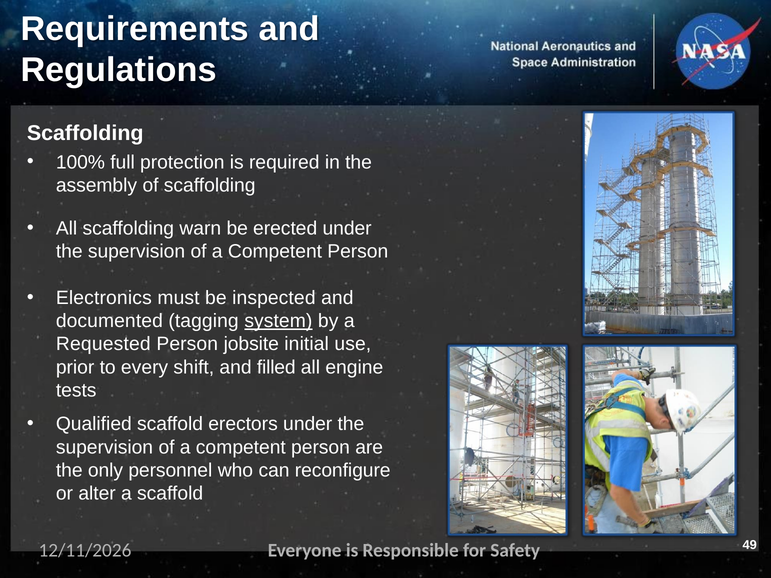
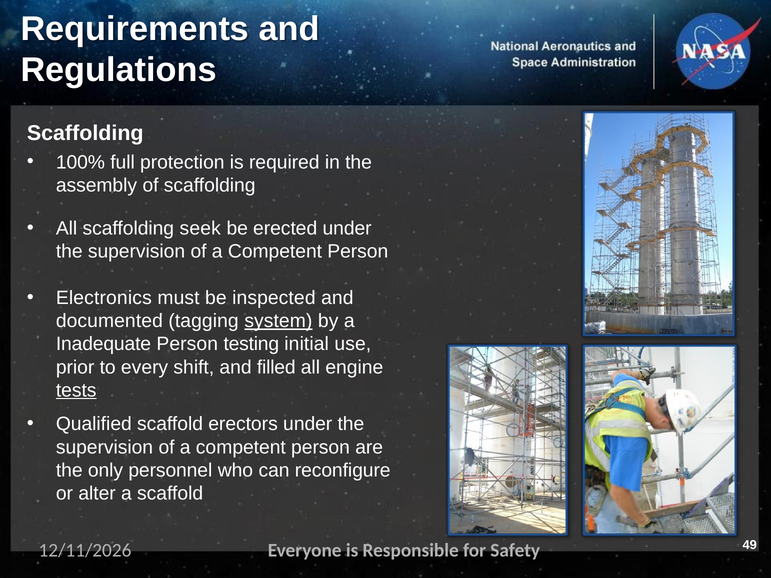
warn: warn -> seek
Requested: Requested -> Inadequate
jobsite: jobsite -> testing
tests underline: none -> present
